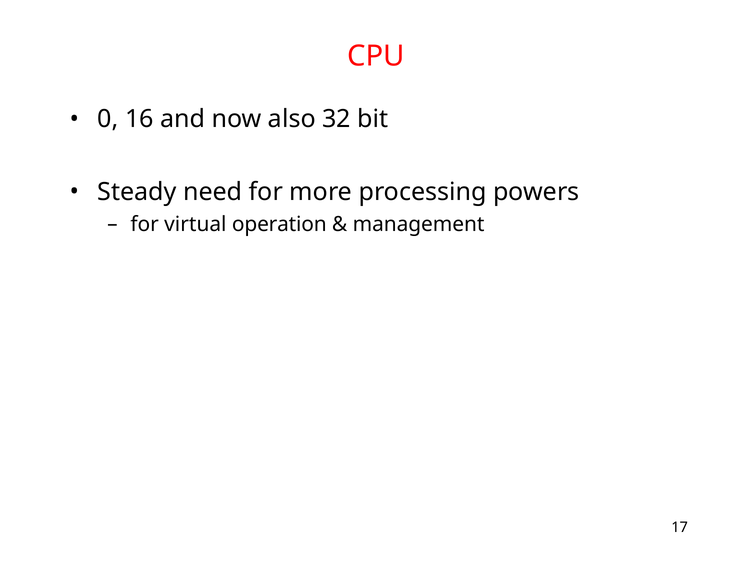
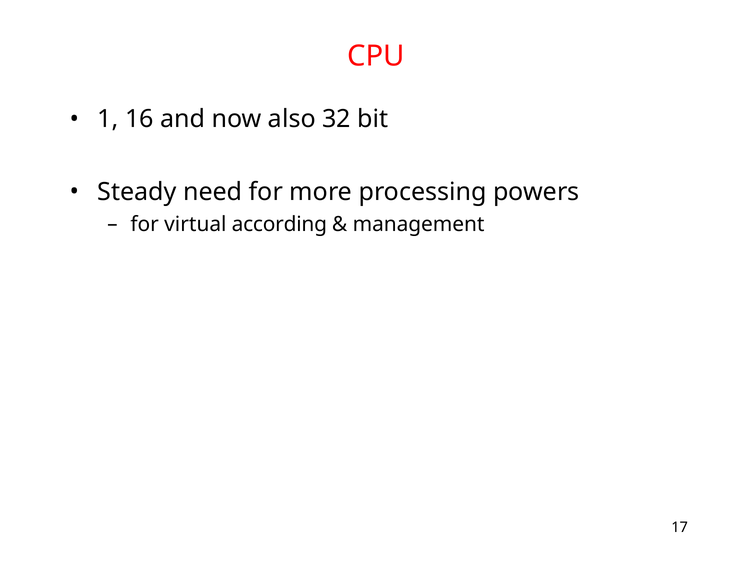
0: 0 -> 1
operation: operation -> according
